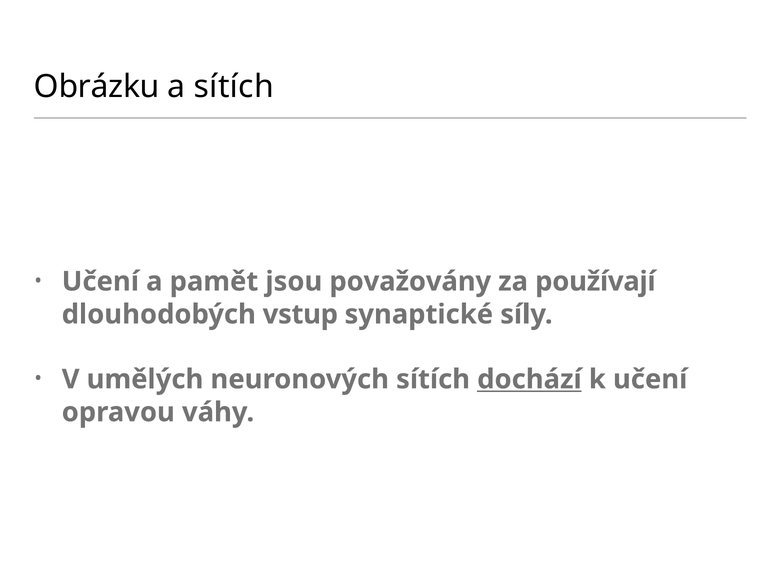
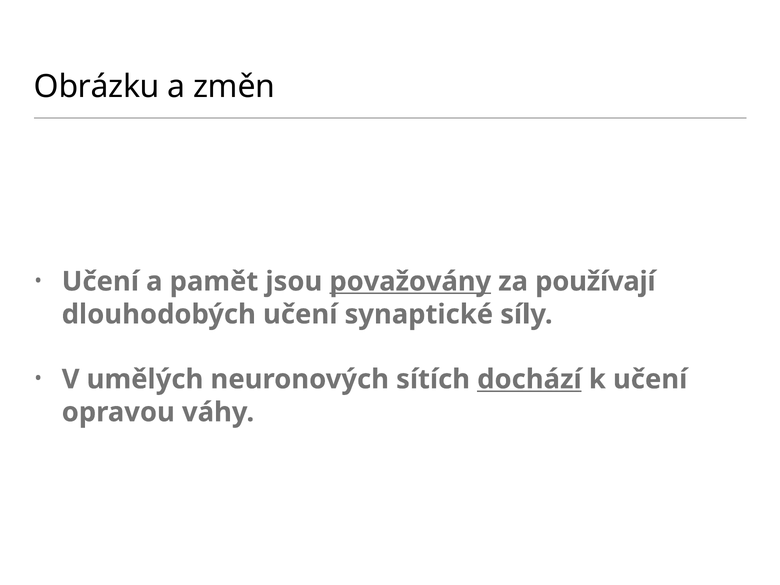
a sítích: sítích -> změn
považovány underline: none -> present
dlouhodobých vstup: vstup -> učení
